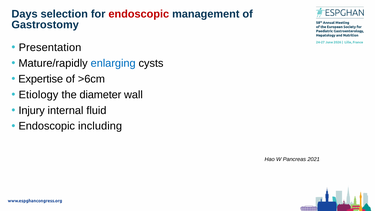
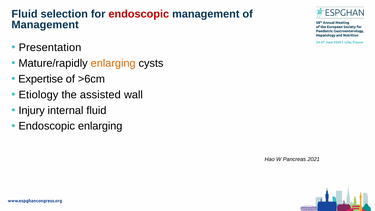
Days at (25, 14): Days -> Fluid
Gastrostomy at (45, 25): Gastrostomy -> Management
enlarging at (113, 63) colour: blue -> orange
diameter: diameter -> assisted
Endoscopic including: including -> enlarging
